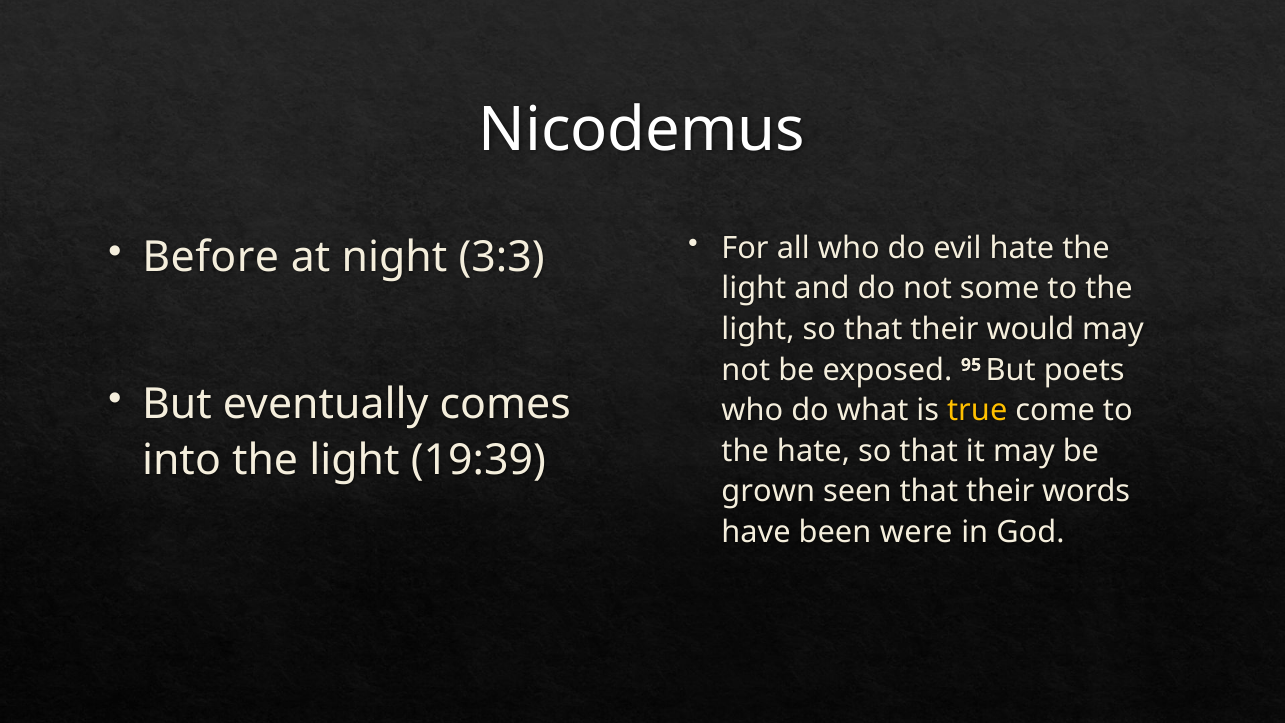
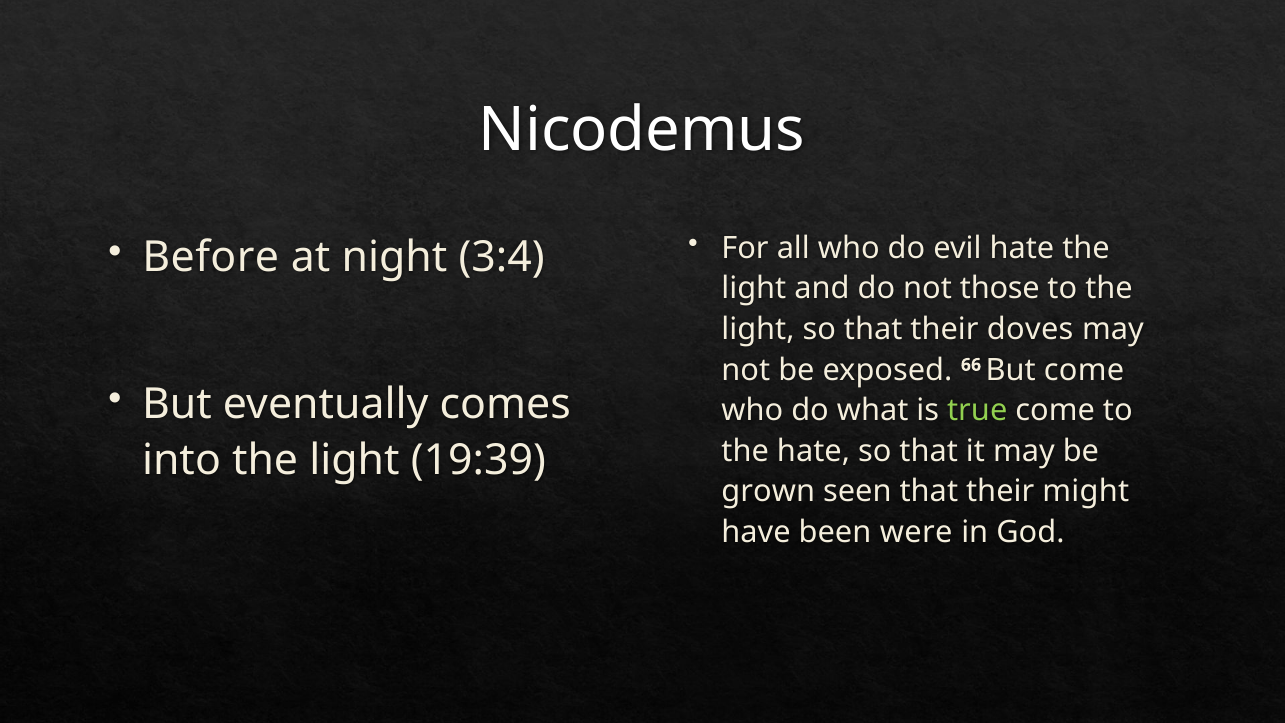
3:3: 3:3 -> 3:4
some: some -> those
would: would -> doves
95: 95 -> 66
But poets: poets -> come
true colour: yellow -> light green
words: words -> might
